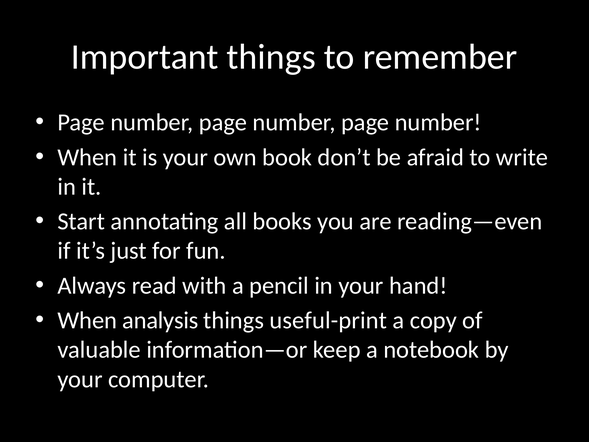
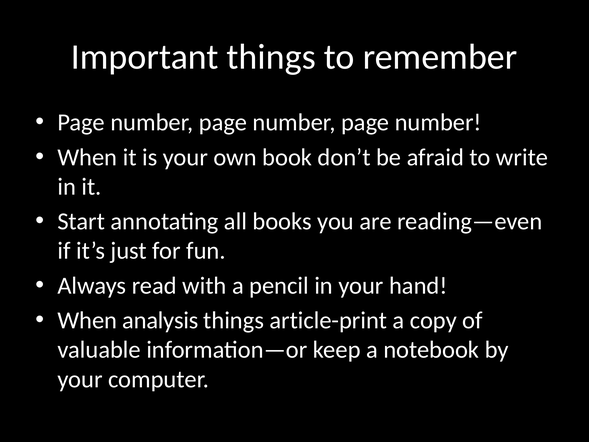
useful-print: useful-print -> article-print
